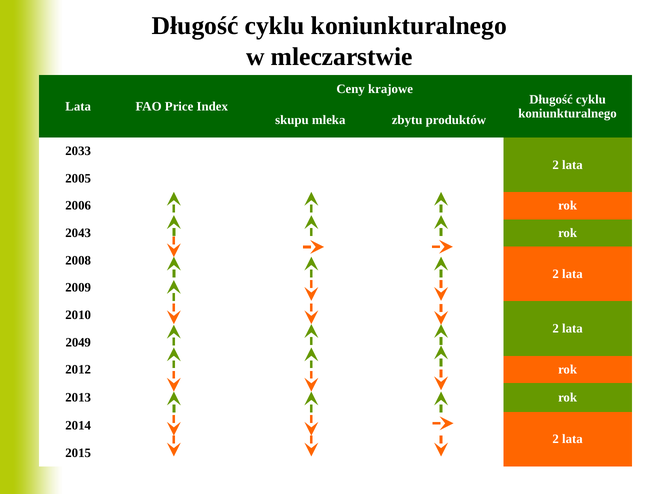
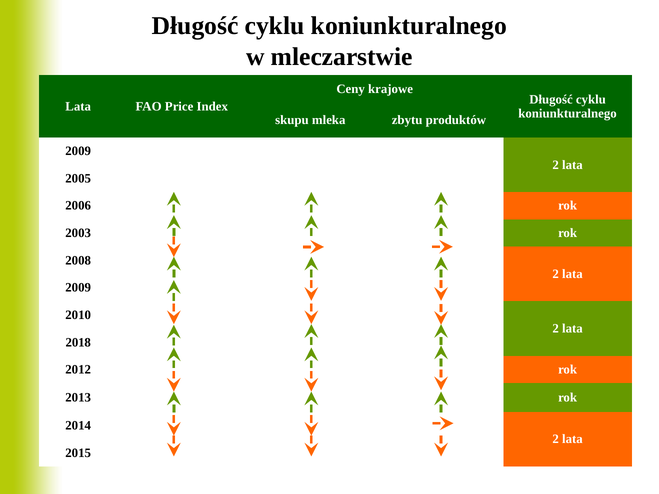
2033 at (78, 151): 2033 -> 2009
2043: 2043 -> 2003
2049: 2049 -> 2018
